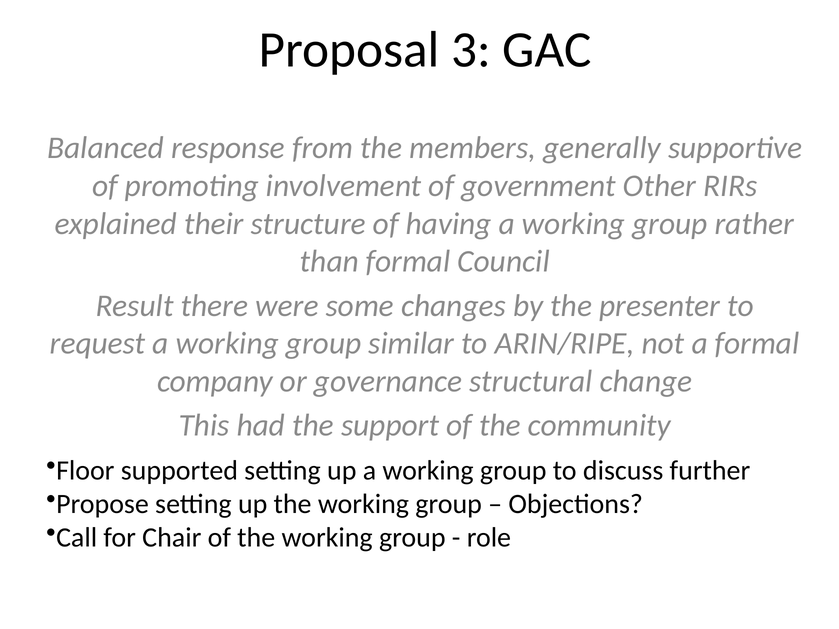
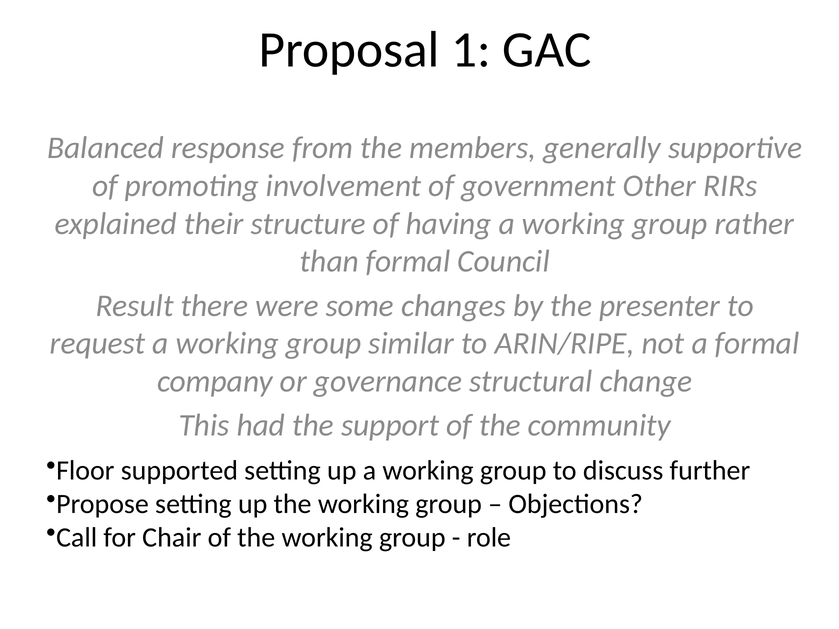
3: 3 -> 1
